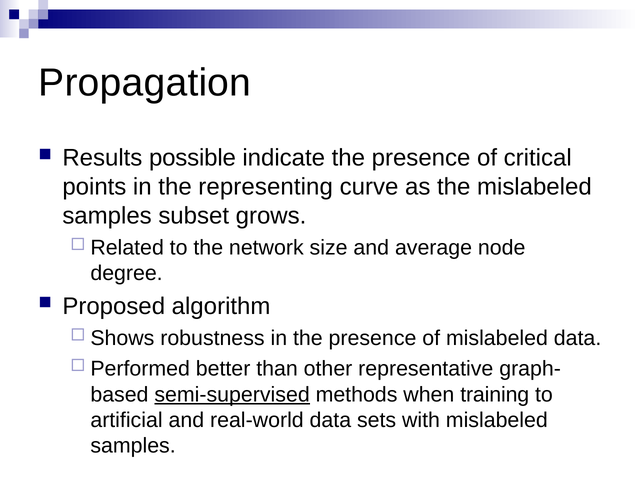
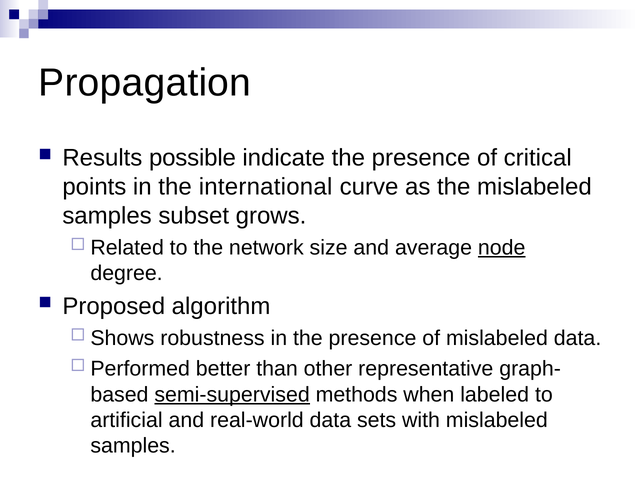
representing: representing -> international
node underline: none -> present
training: training -> labeled
